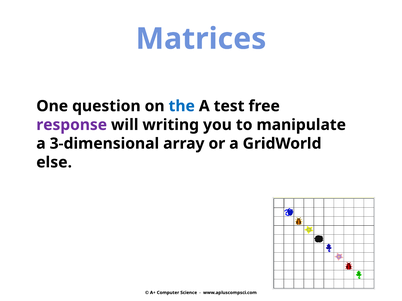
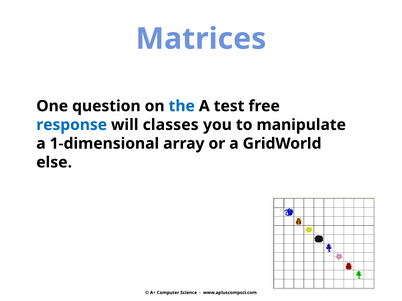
response colour: purple -> blue
writing: writing -> classes
3-dimensional: 3-dimensional -> 1-dimensional
